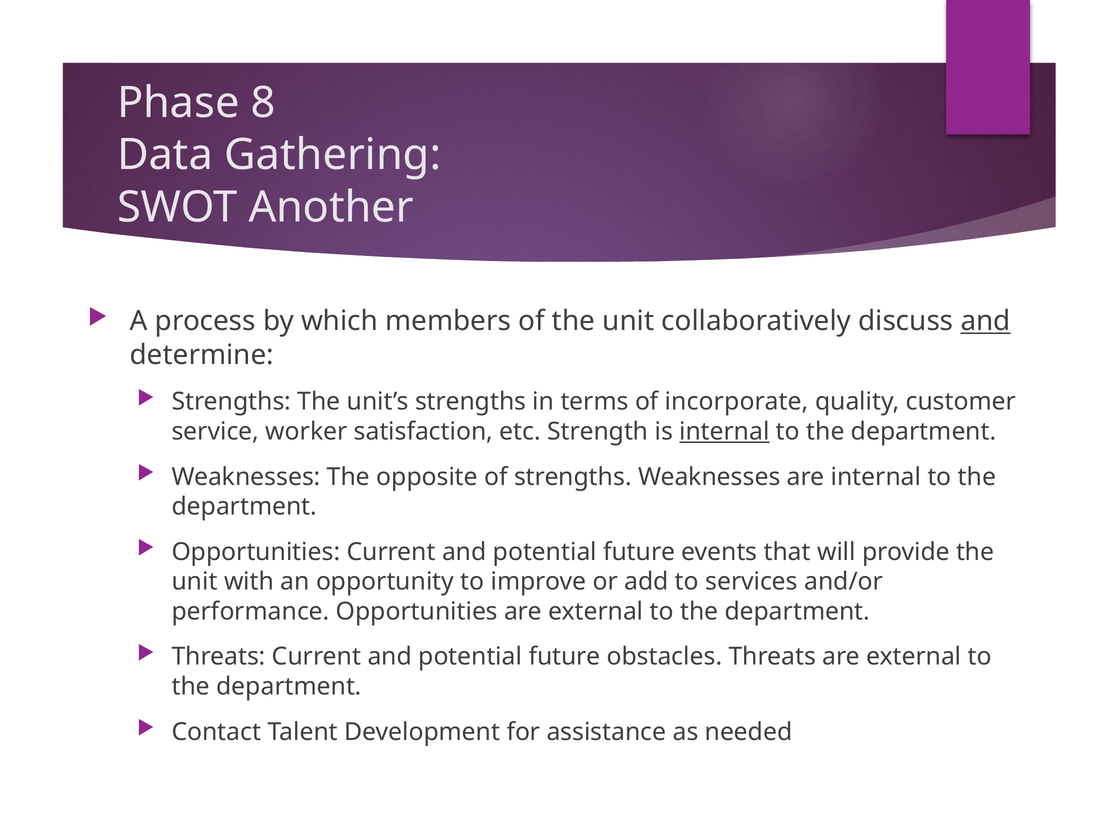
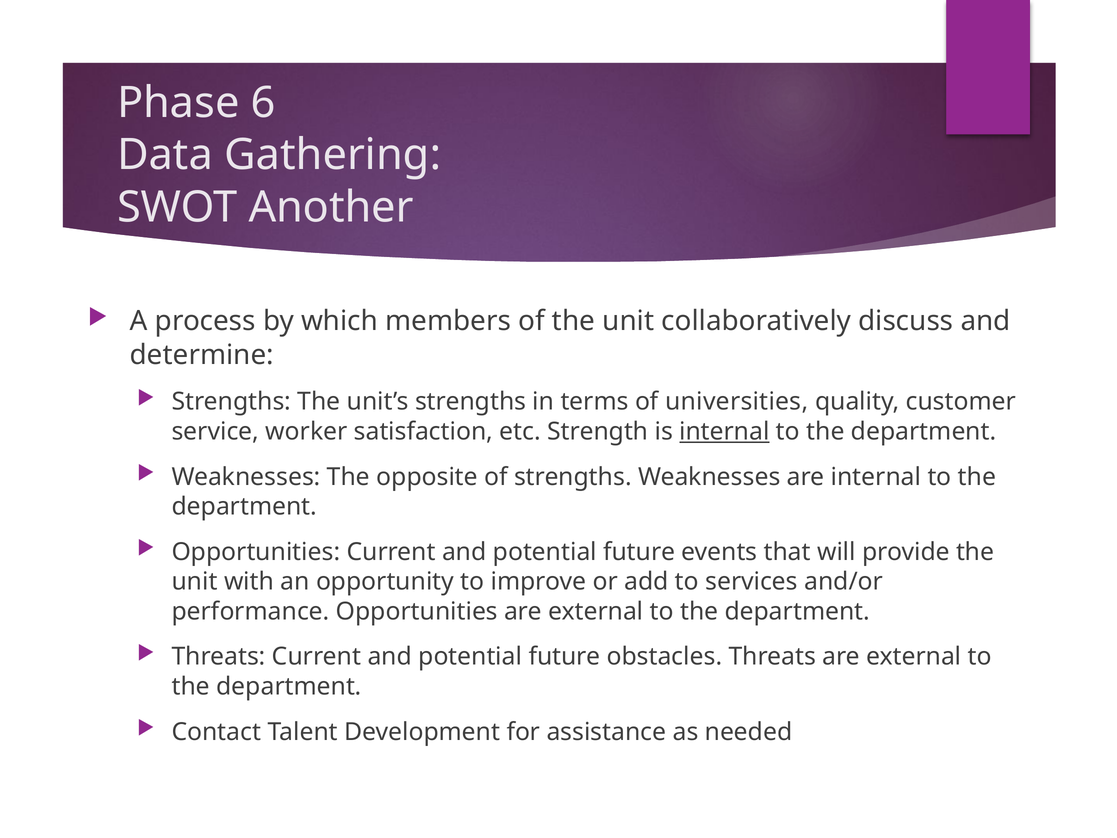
8: 8 -> 6
and at (986, 321) underline: present -> none
incorporate: incorporate -> universities
